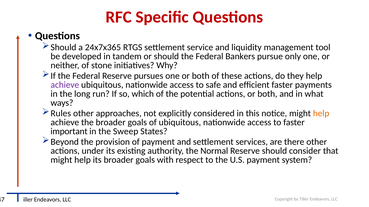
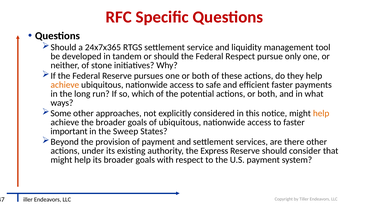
Federal Bankers: Bankers -> Respect
achieve at (65, 85) colour: purple -> orange
Rules: Rules -> Some
Normal: Normal -> Express
